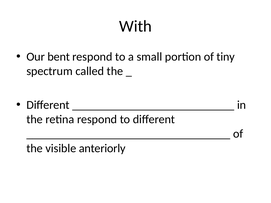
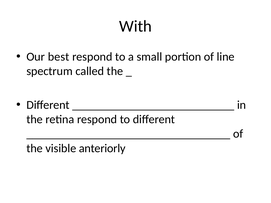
bent: bent -> best
tiny: tiny -> line
